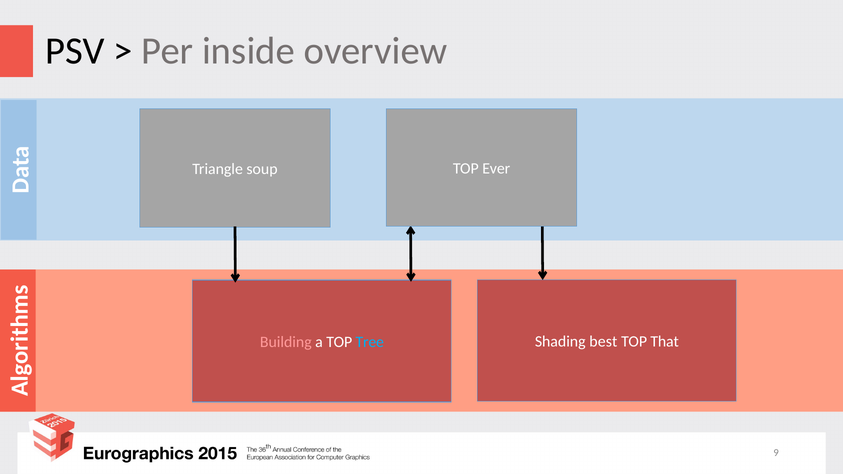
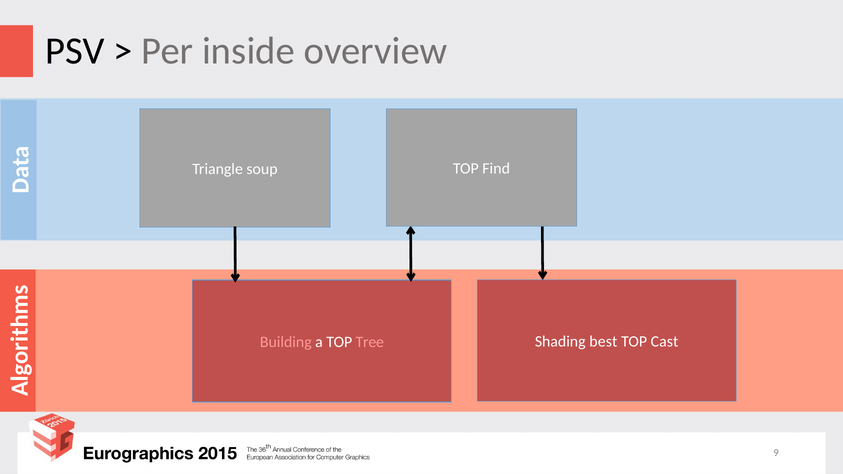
Ever: Ever -> Find
Tree colour: light blue -> pink
That: That -> Cast
